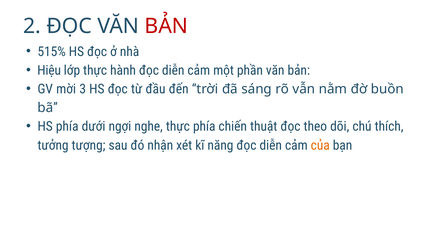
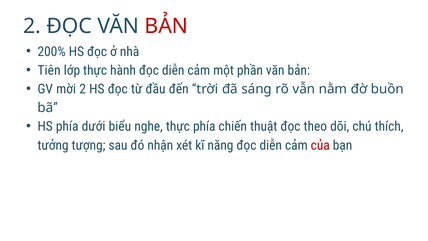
515%: 515% -> 200%
Hiệu: Hiệu -> Tiên
mời 3: 3 -> 2
ngợi: ngợi -> biểu
của colour: orange -> red
